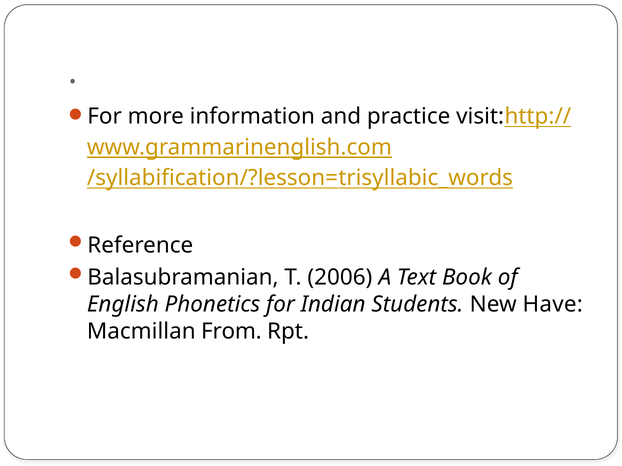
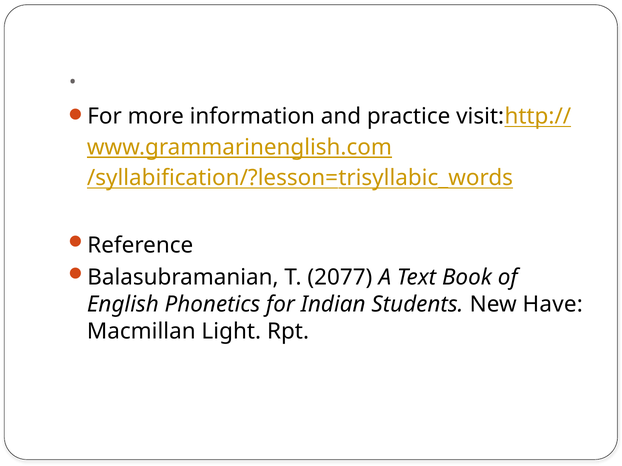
2006: 2006 -> 2077
From: From -> Light
